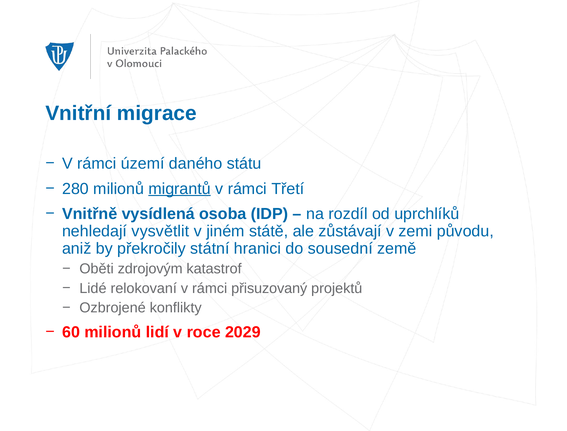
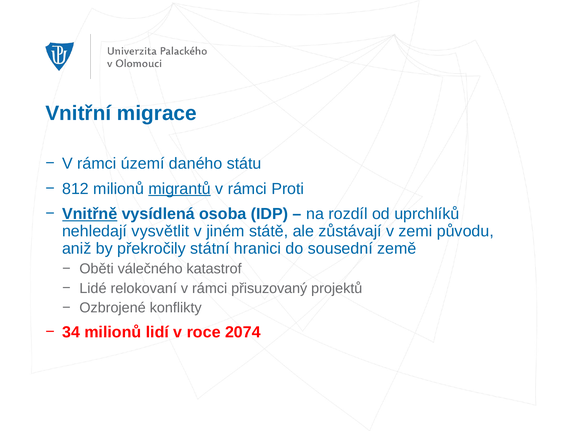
280: 280 -> 812
Třetí: Třetí -> Proti
Vnitřně underline: none -> present
zdrojovým: zdrojovým -> válečného
60: 60 -> 34
2029: 2029 -> 2074
